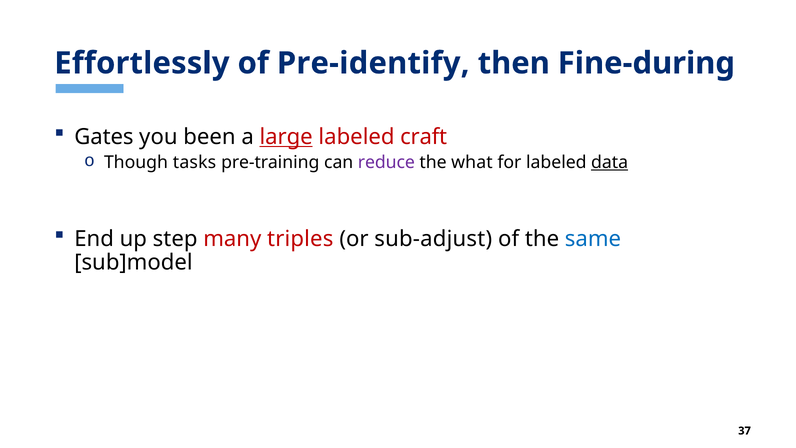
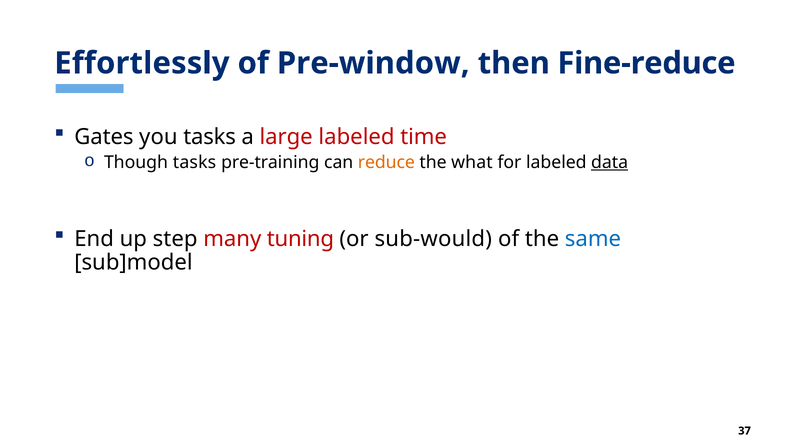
Pre-identify: Pre-identify -> Pre-window
Fine-during: Fine-during -> Fine-reduce
you been: been -> tasks
large underline: present -> none
craft: craft -> time
reduce colour: purple -> orange
triples: triples -> tuning
sub-adjust: sub-adjust -> sub-would
